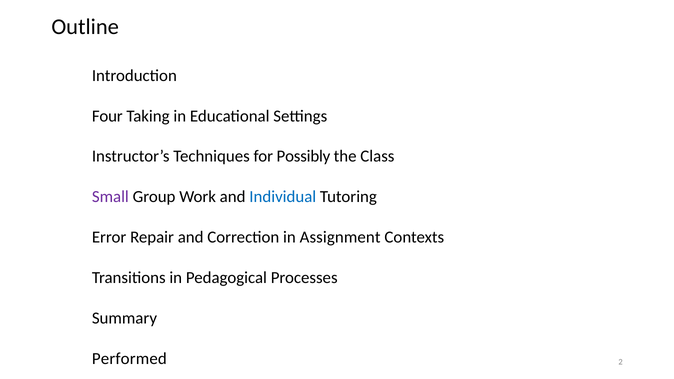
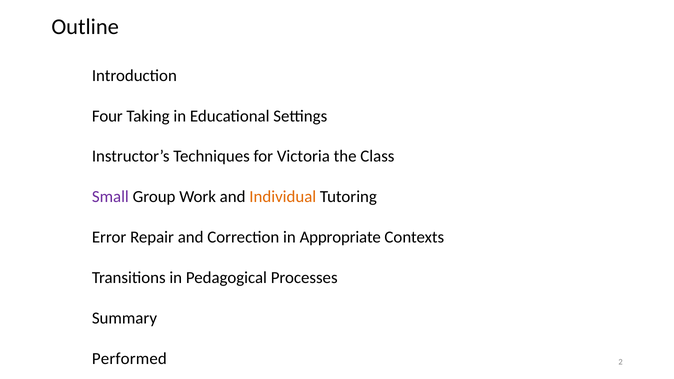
Possibly: Possibly -> Victoria
Individual colour: blue -> orange
Assignment: Assignment -> Appropriate
